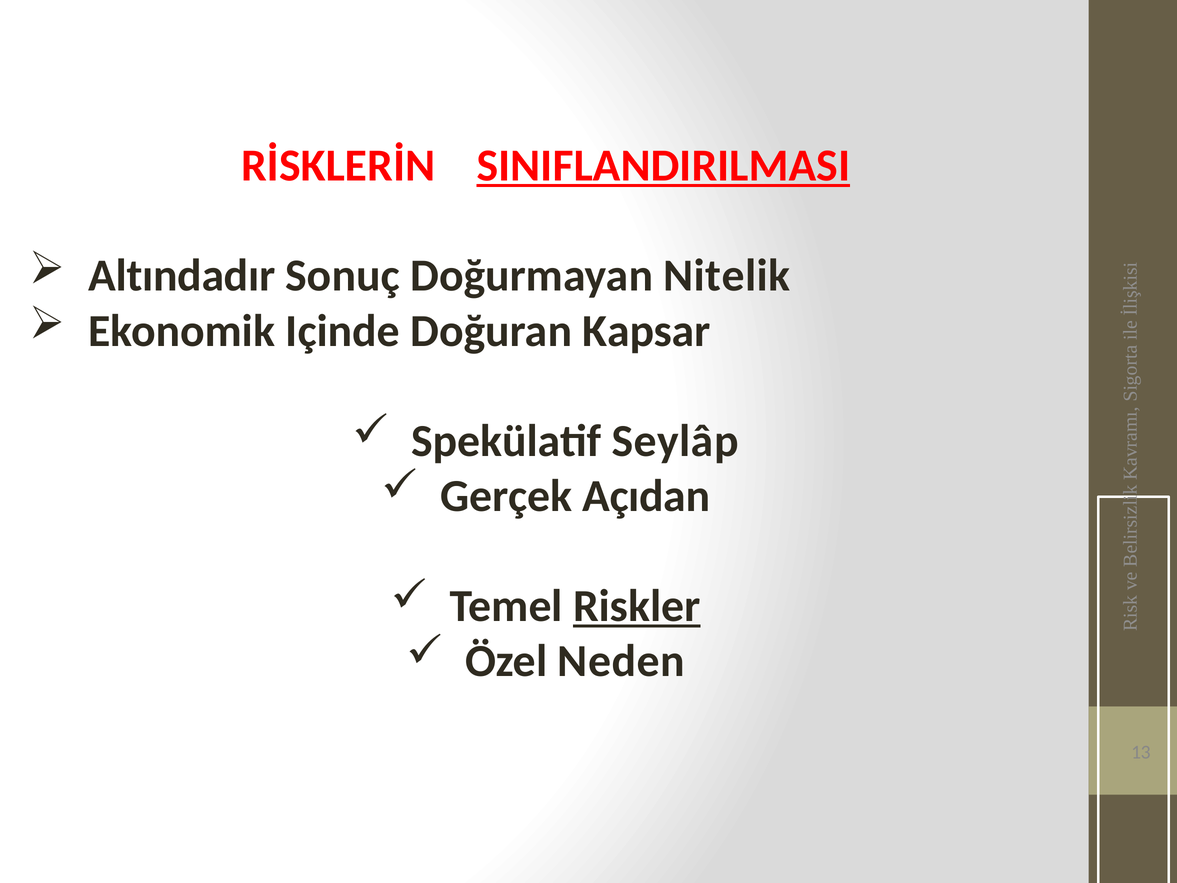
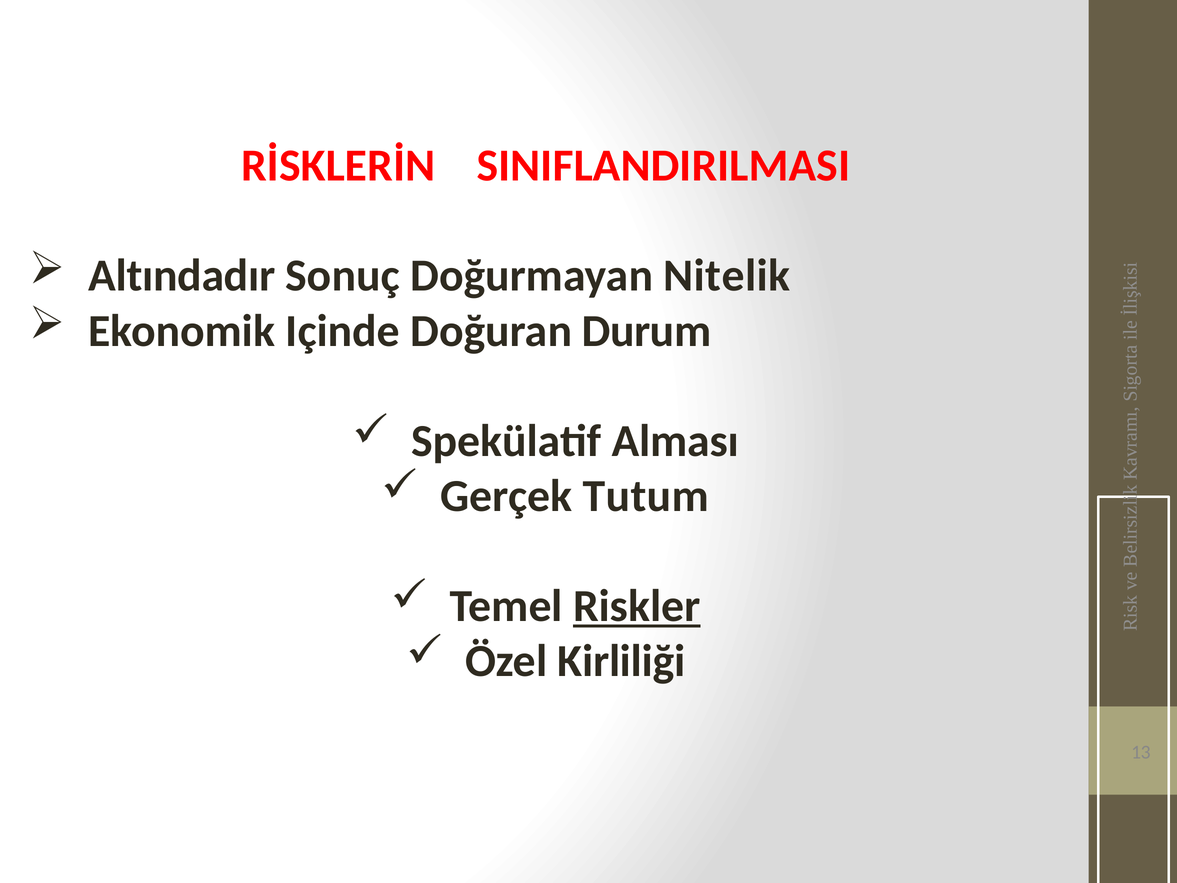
SINIFLANDIRILMASI underline: present -> none
Kapsar: Kapsar -> Durum
Seylâp: Seylâp -> Alması
Açıdan: Açıdan -> Tutum
Neden: Neden -> Kirliliği
